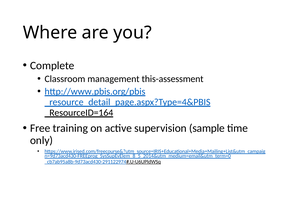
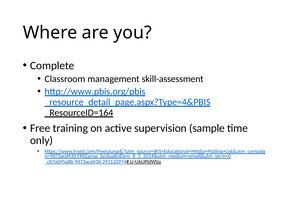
this-assessment: this-assessment -> skill-assessment
